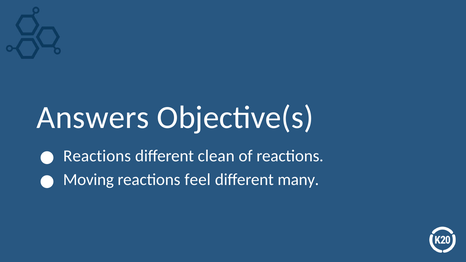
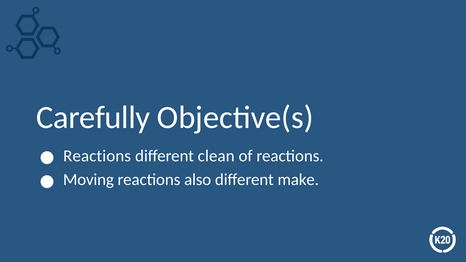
Answers: Answers -> Carefully
feel: feel -> also
many: many -> make
